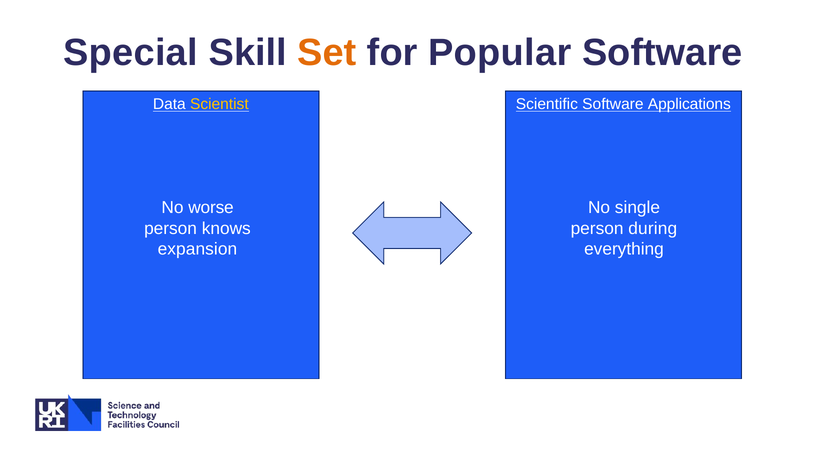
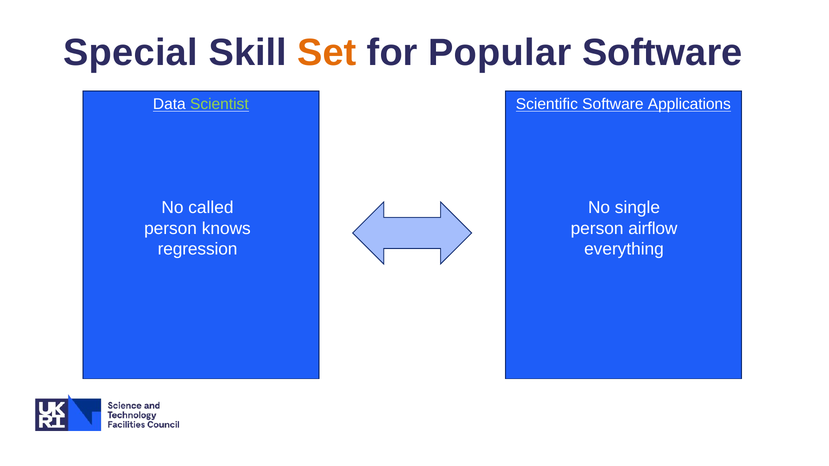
Scientist colour: yellow -> light green
worse: worse -> called
during: during -> airflow
expansion: expansion -> regression
